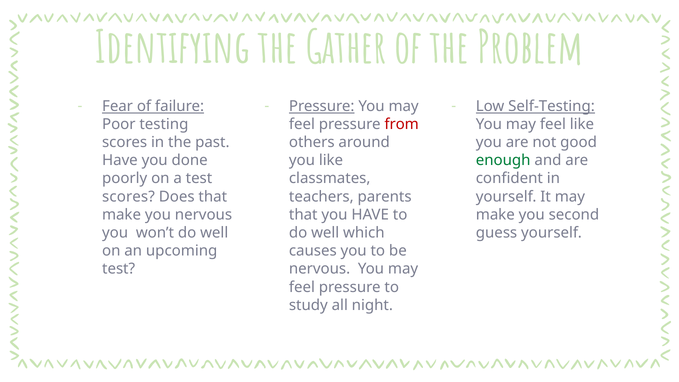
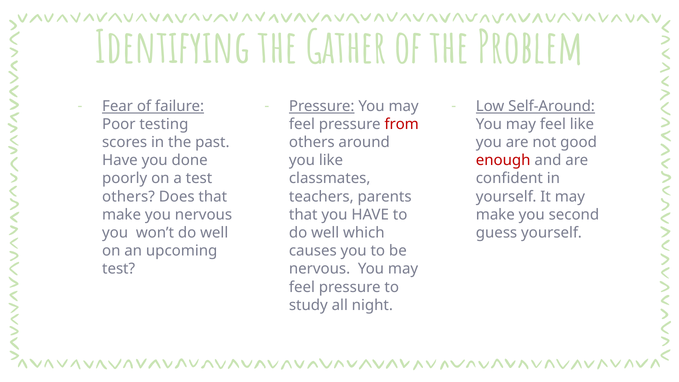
Self-Testing: Self-Testing -> Self-Around
enough colour: green -> red
scores at (128, 197): scores -> others
